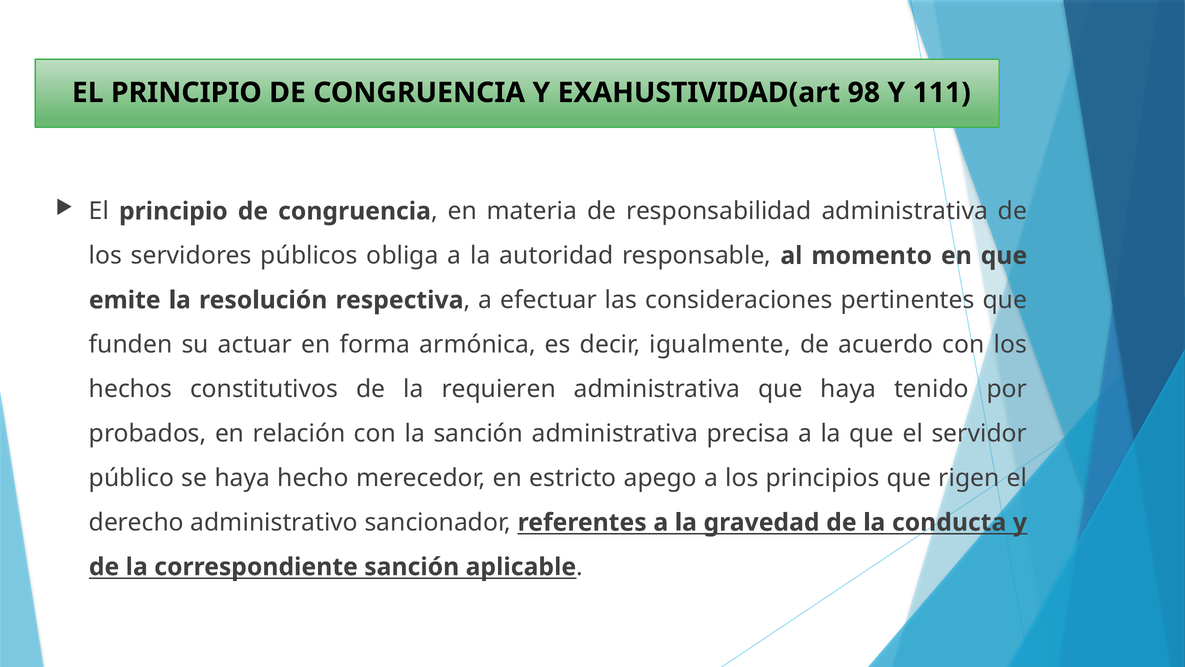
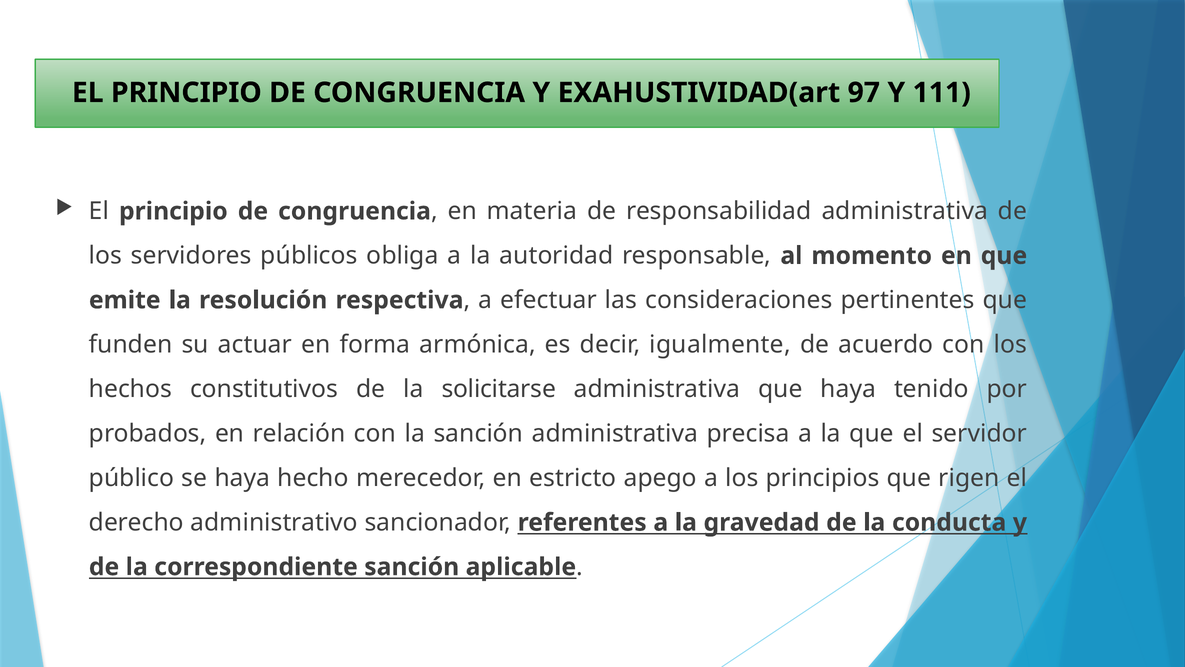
98: 98 -> 97
requieren: requieren -> solicitarse
